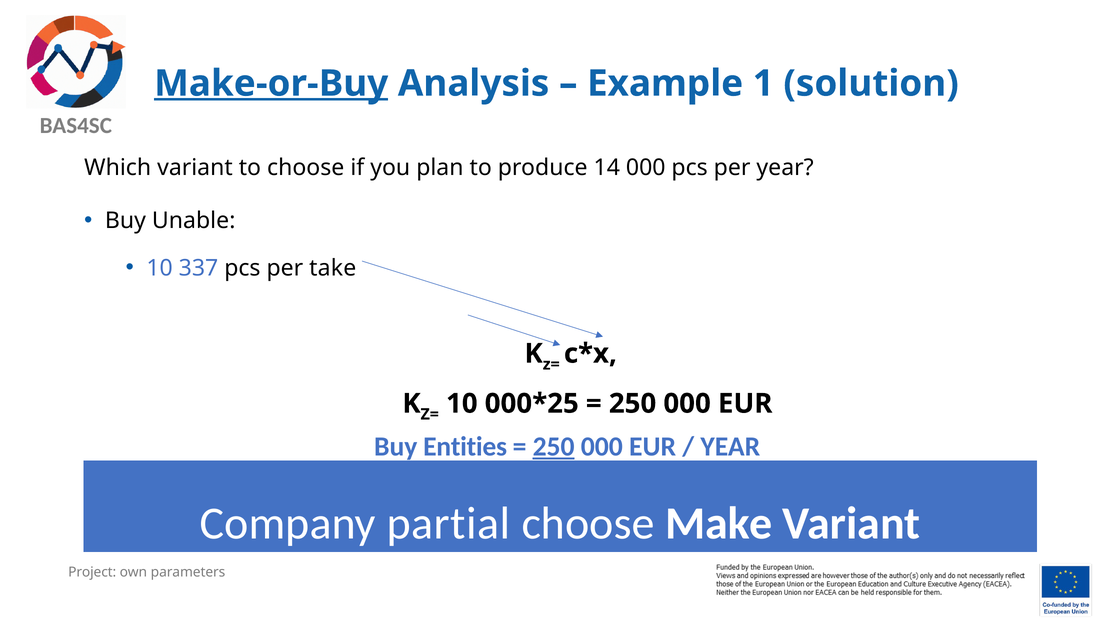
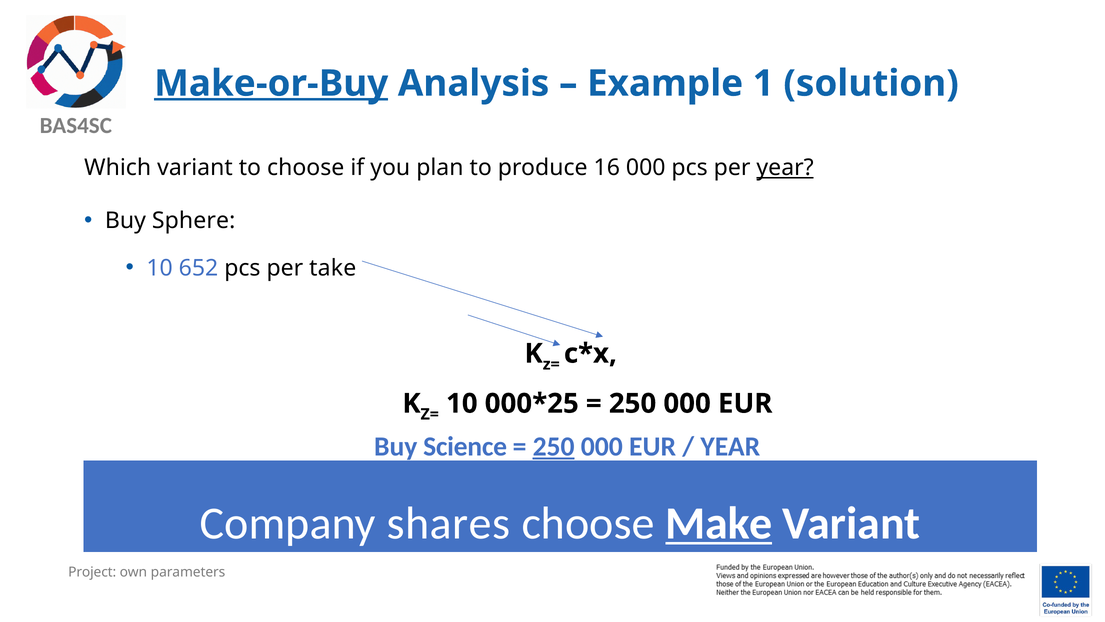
14: 14 -> 16
year at (785, 168) underline: none -> present
Unable: Unable -> Sphere
337: 337 -> 652
Entities: Entities -> Science
partial: partial -> shares
Make underline: none -> present
